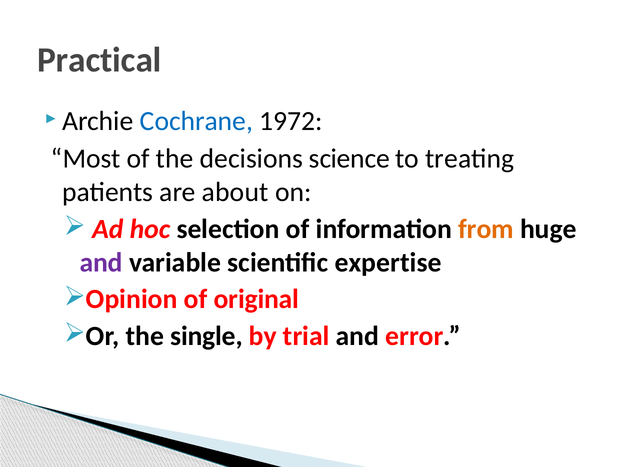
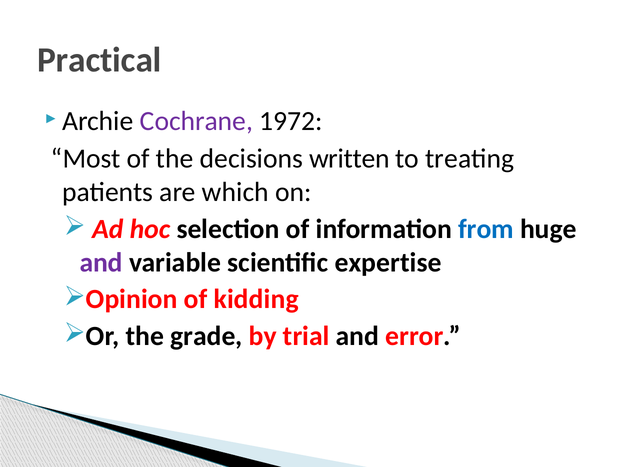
Cochrane colour: blue -> purple
science: science -> written
about: about -> which
from colour: orange -> blue
original: original -> kidding
single: single -> grade
